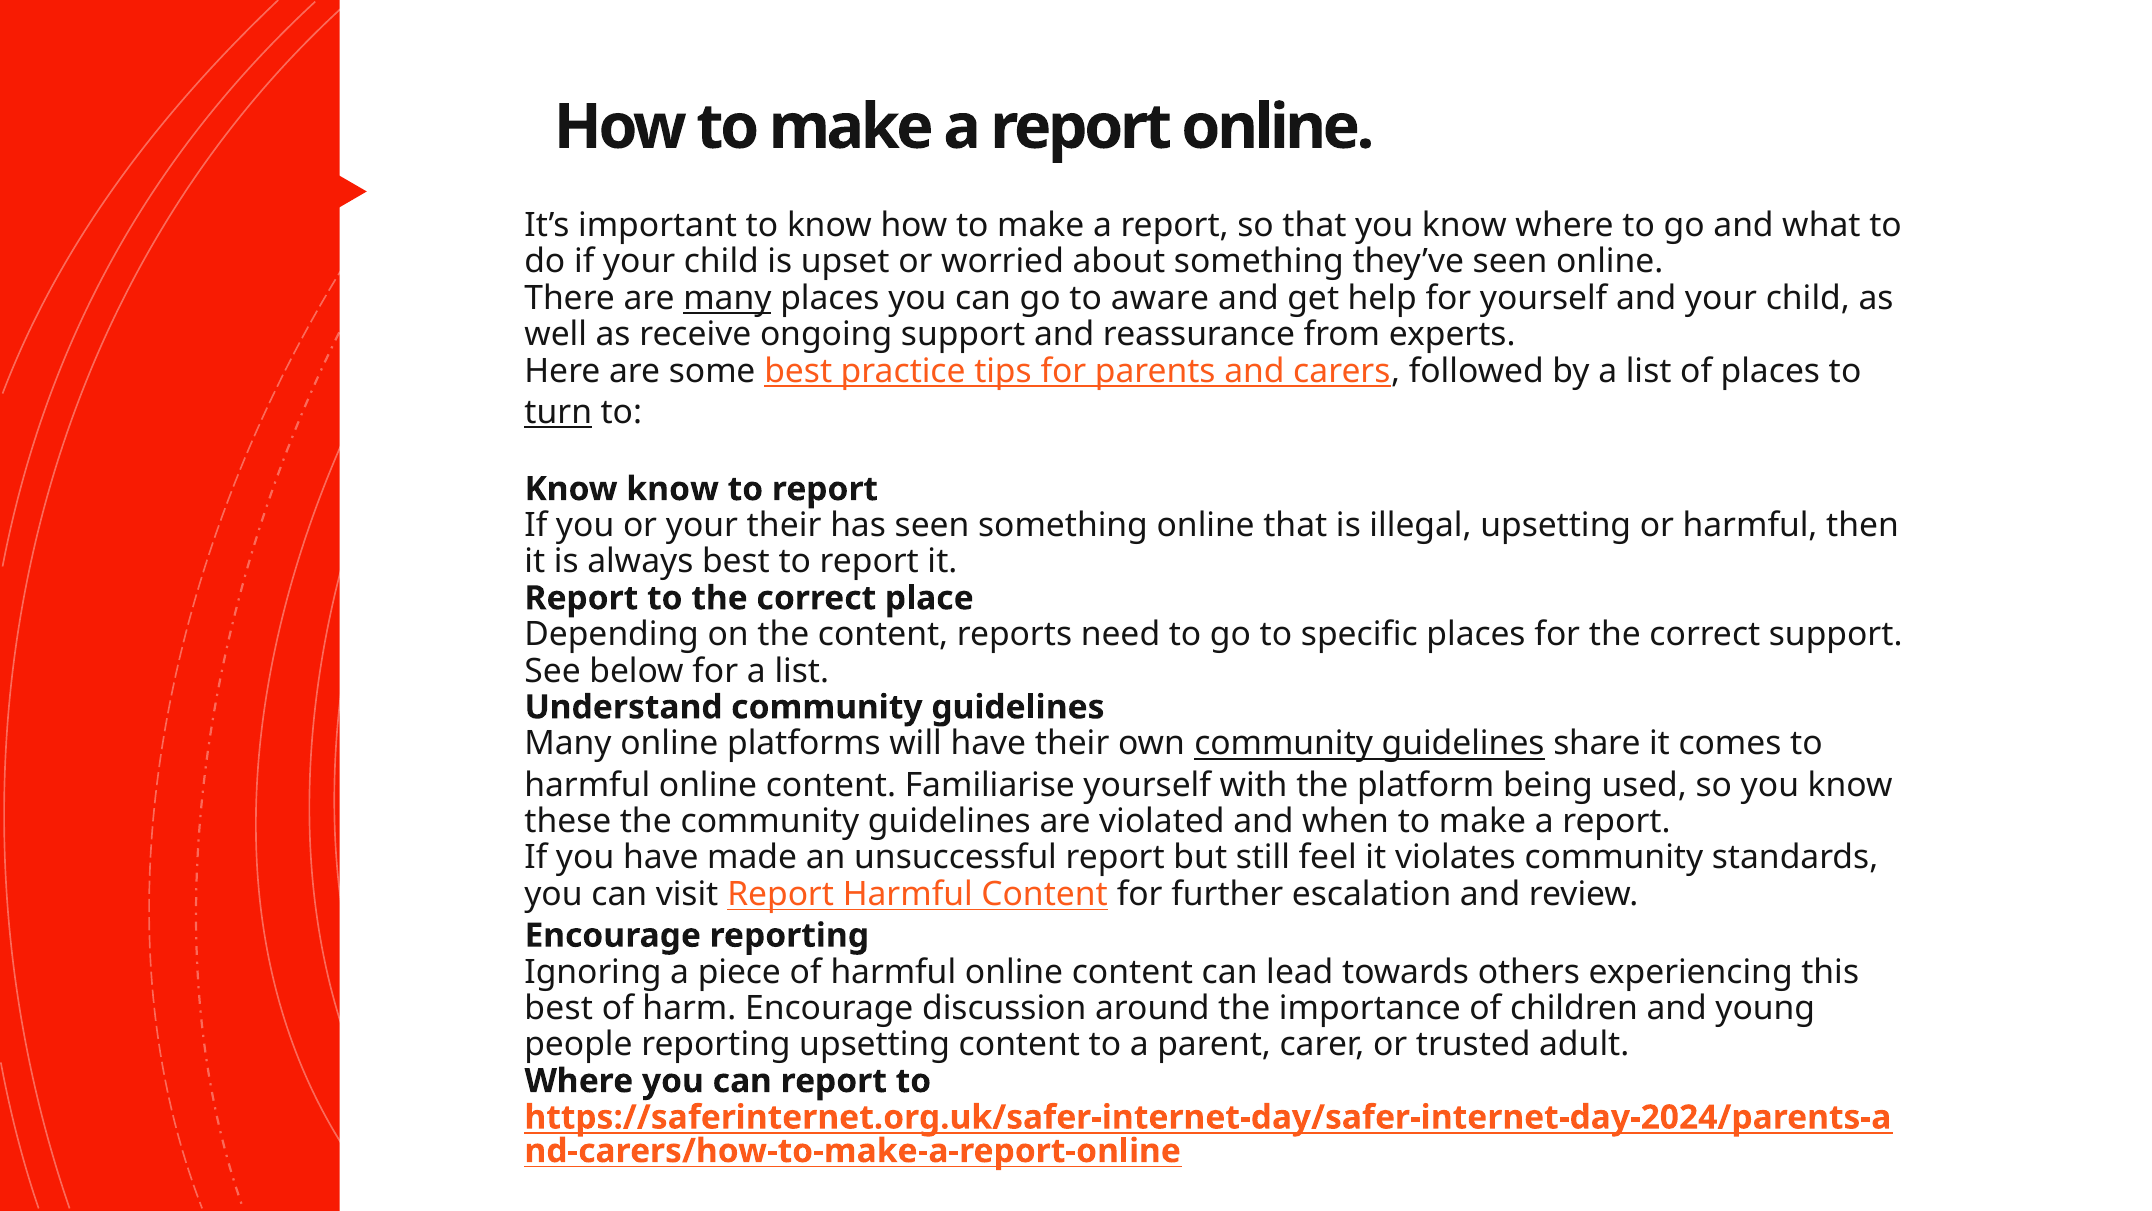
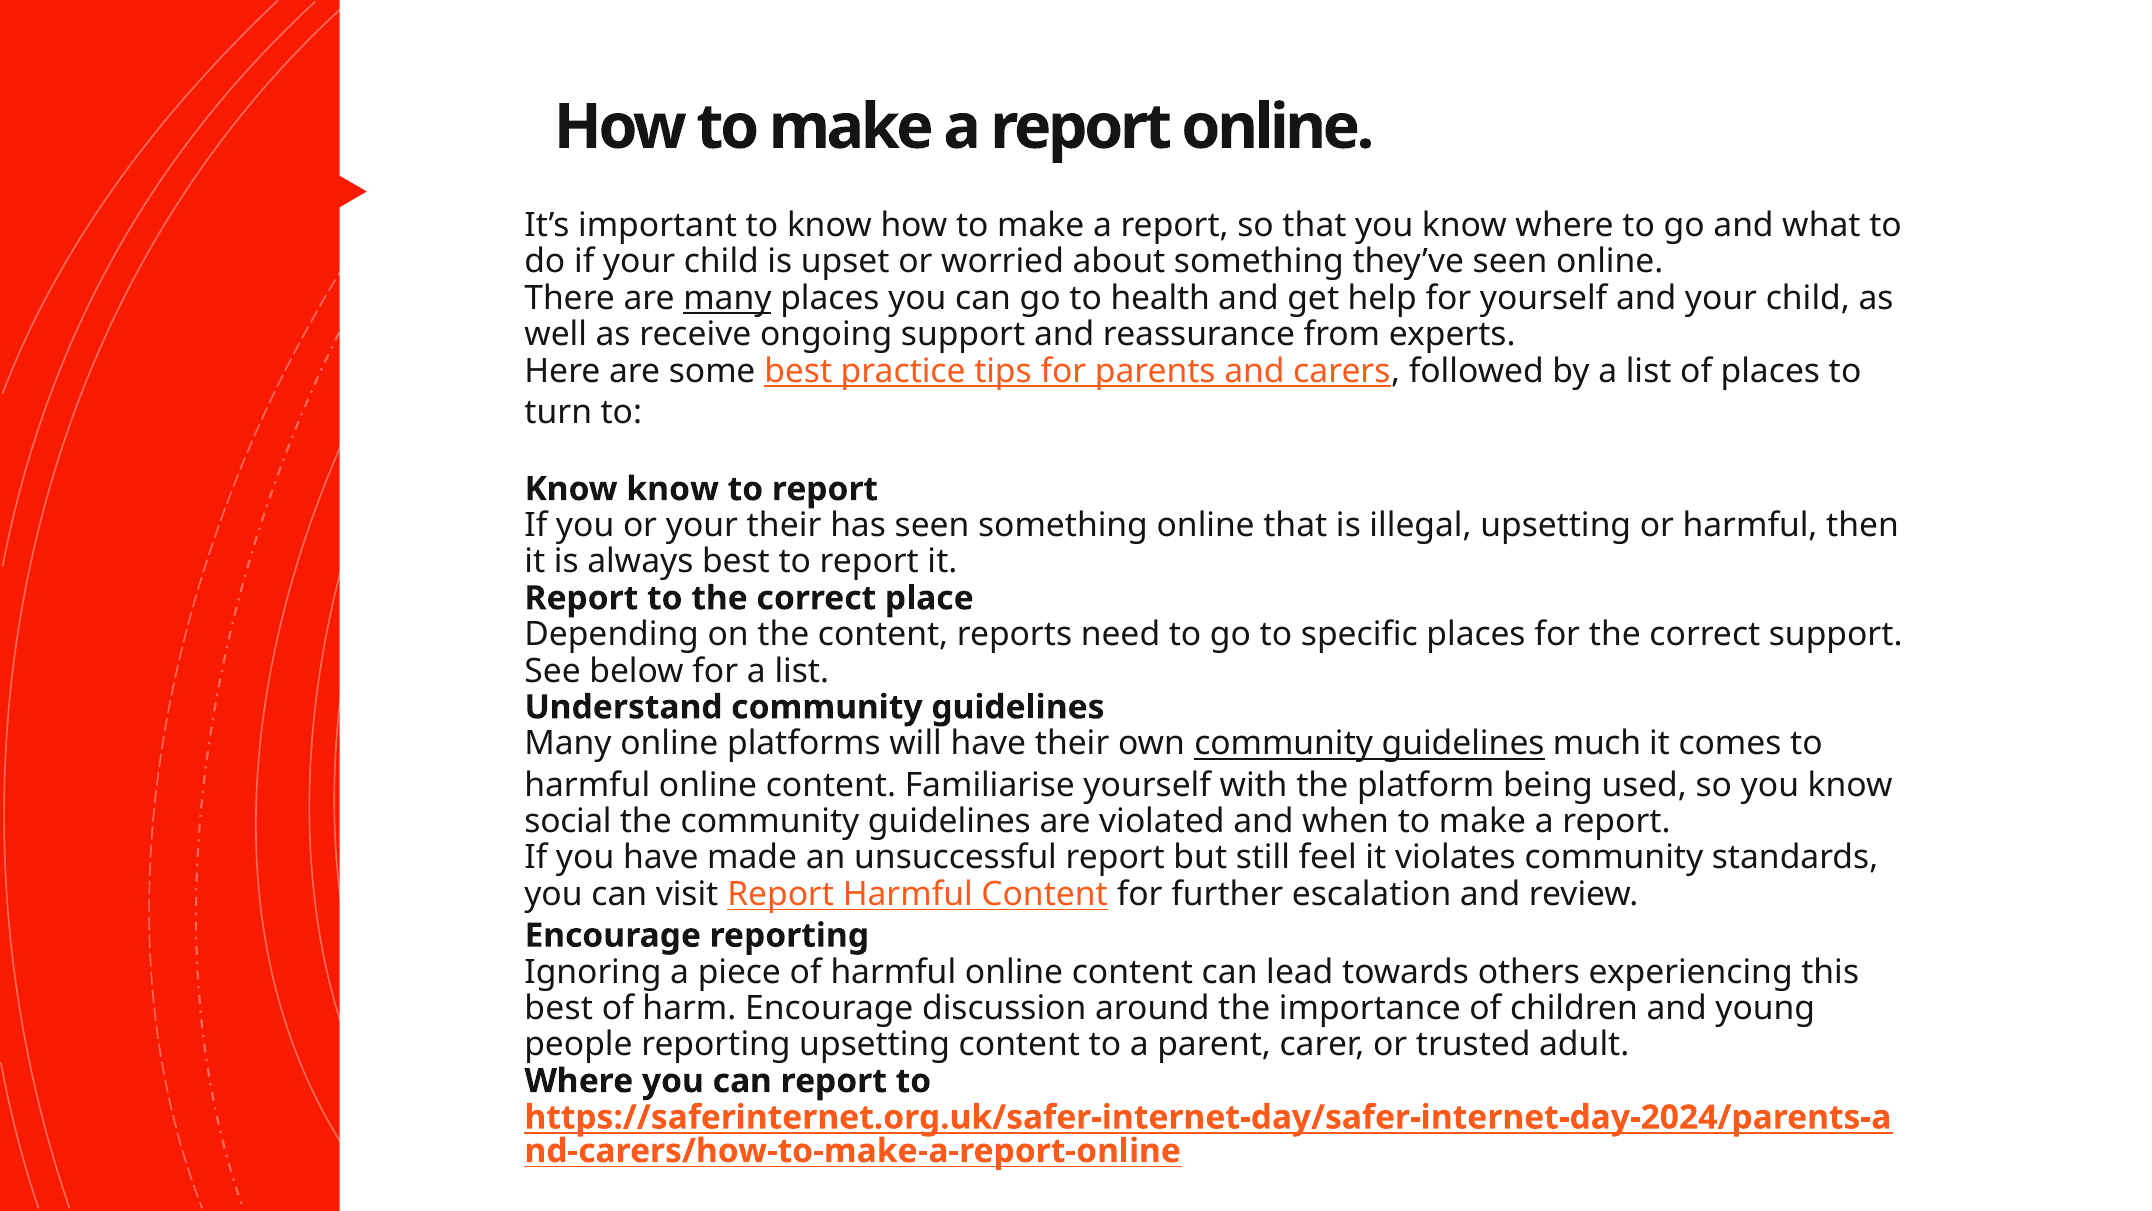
aware: aware -> health
turn underline: present -> none
share: share -> much
these: these -> social
